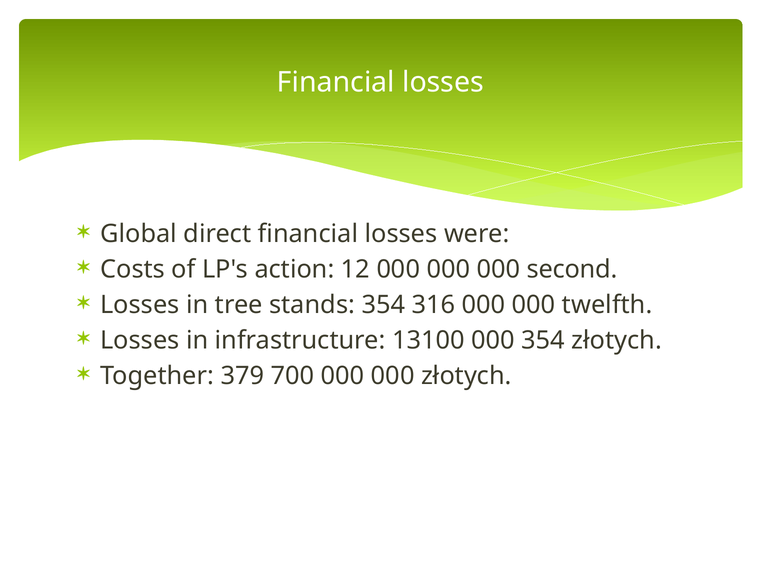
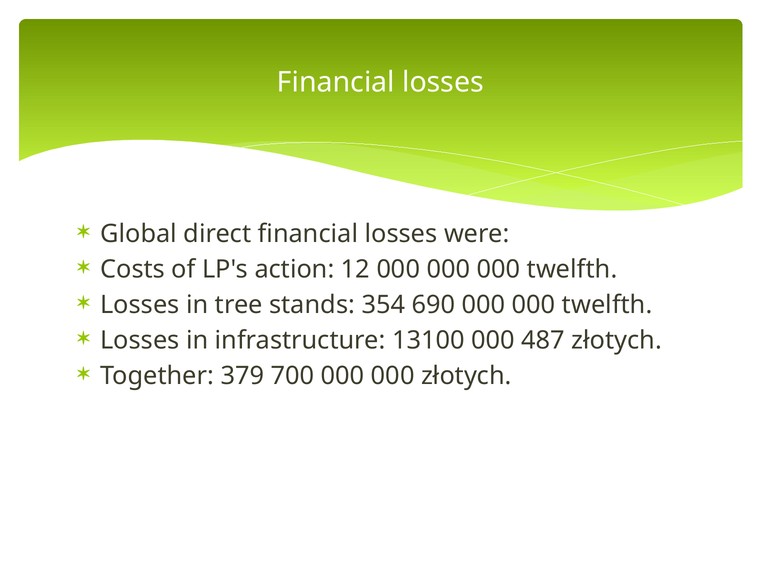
000 000 000 second: second -> twelfth
316: 316 -> 690
000 354: 354 -> 487
